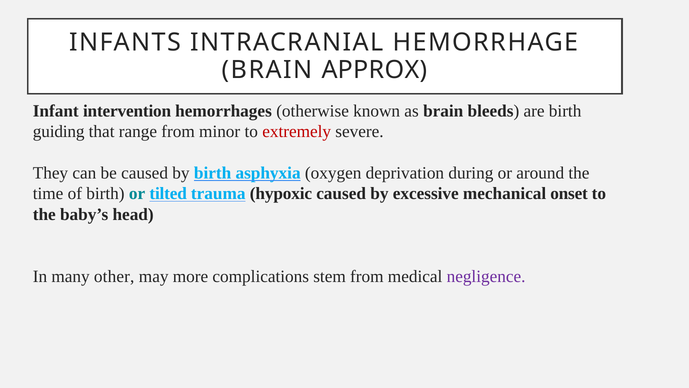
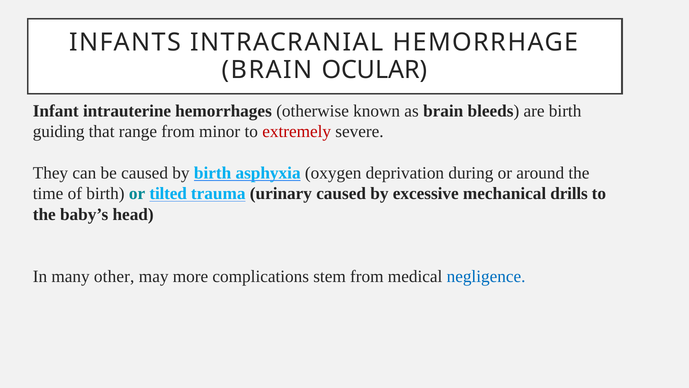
APPROX: APPROX -> OCULAR
intervention: intervention -> intrauterine
hypoxic: hypoxic -> urinary
onset: onset -> drills
negligence colour: purple -> blue
